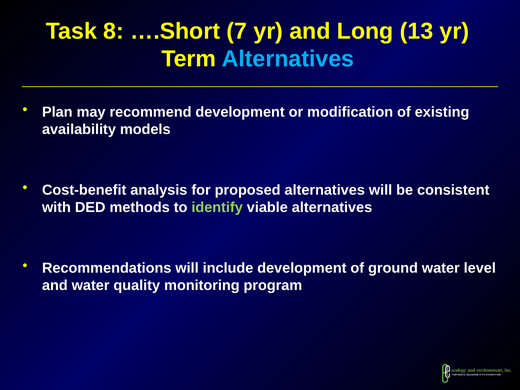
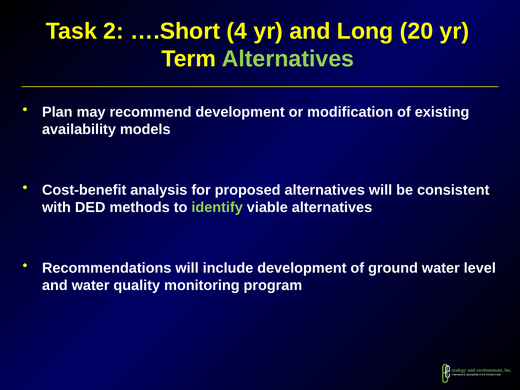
8: 8 -> 2
7: 7 -> 4
13: 13 -> 20
Alternatives at (288, 59) colour: light blue -> light green
